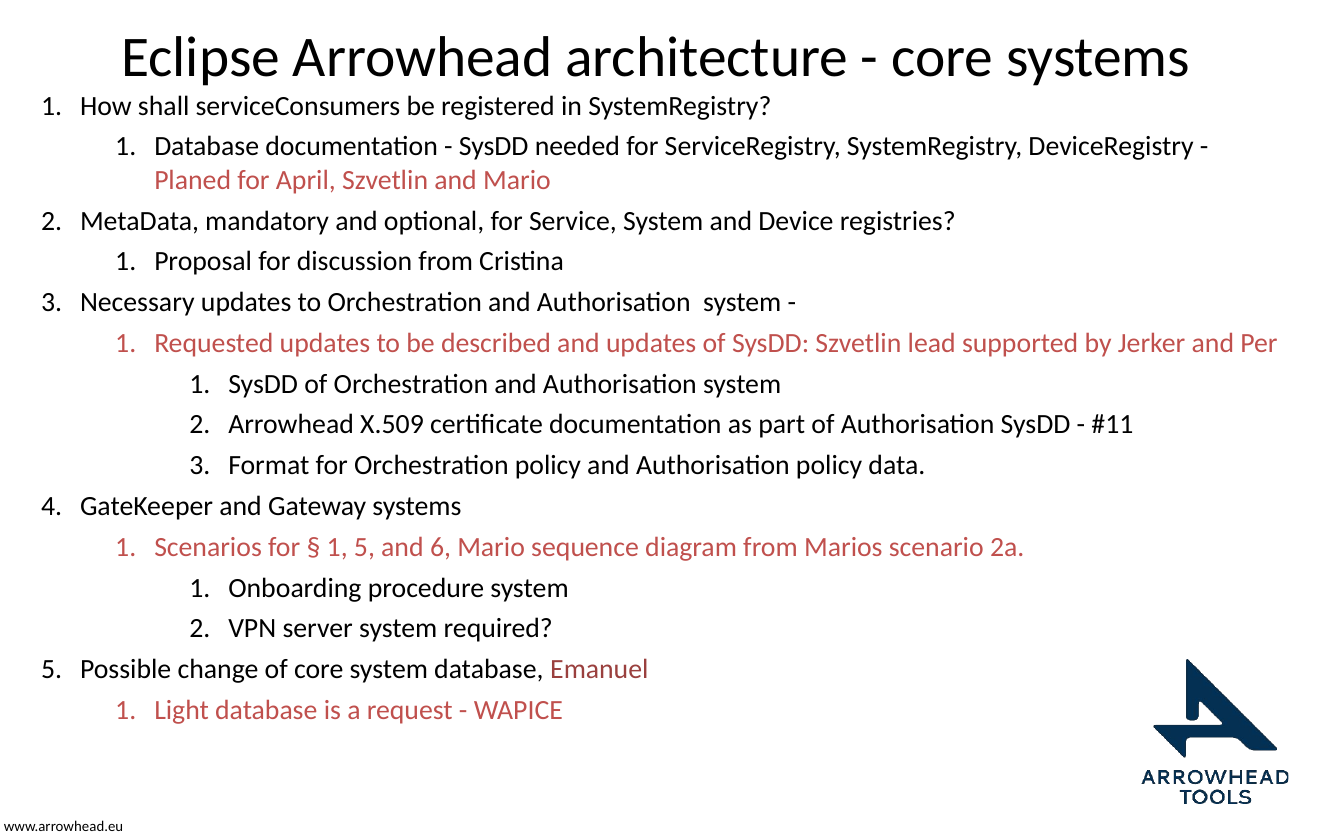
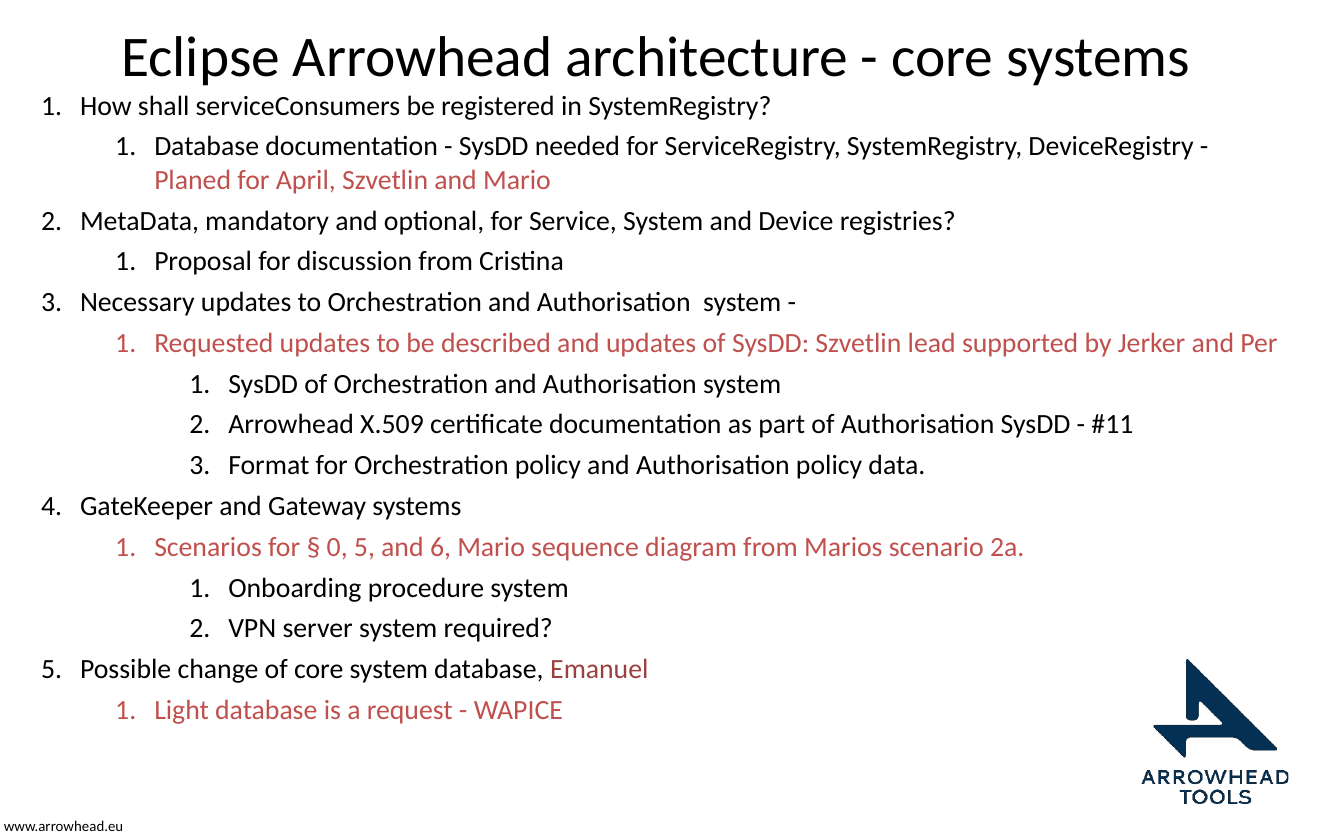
1 at (337, 547): 1 -> 0
